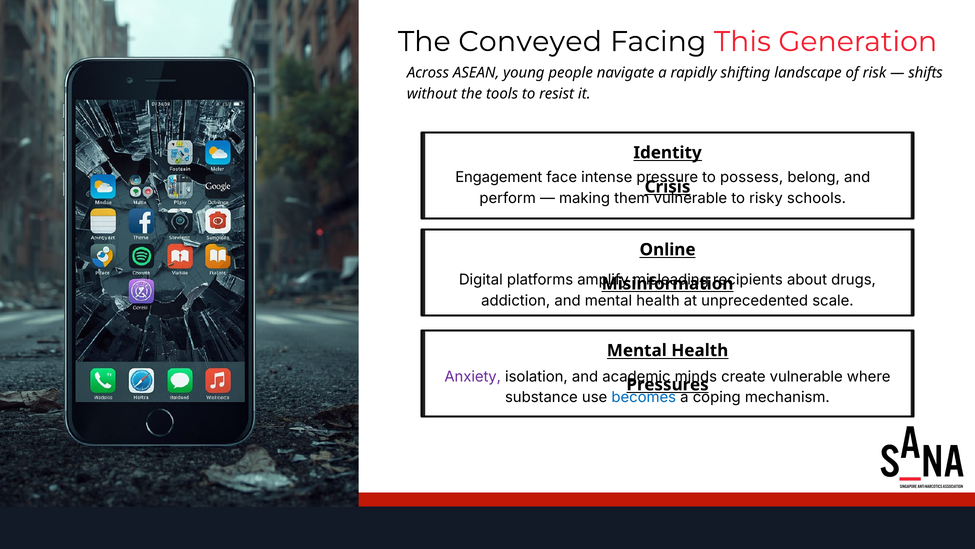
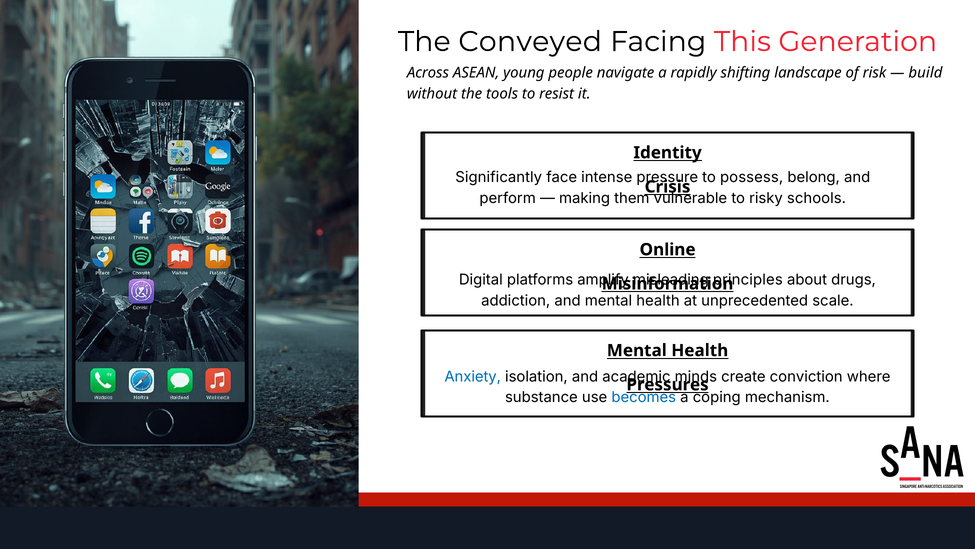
shifts: shifts -> build
Engagement: Engagement -> Significantly
recipients: recipients -> principles
Anxiety colour: purple -> blue
create vulnerable: vulnerable -> conviction
